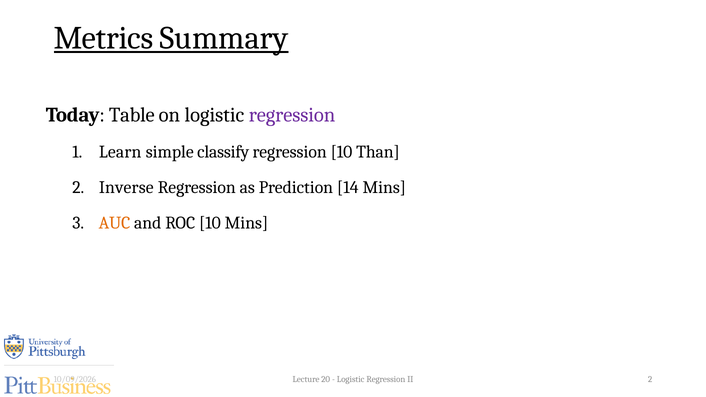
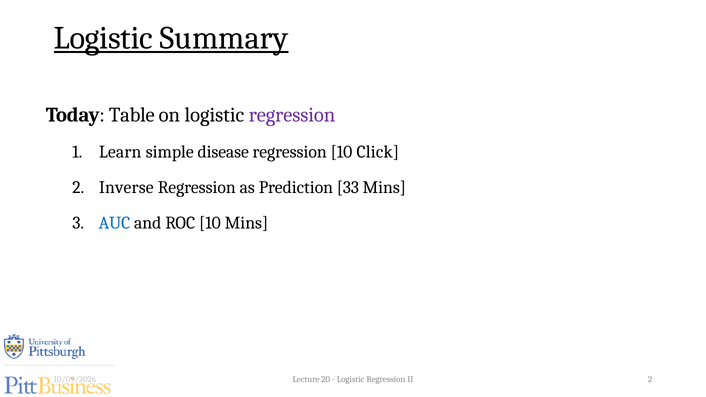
Metrics at (103, 38): Metrics -> Logistic
classify: classify -> disease
Than: Than -> Click
14: 14 -> 33
AUC colour: orange -> blue
